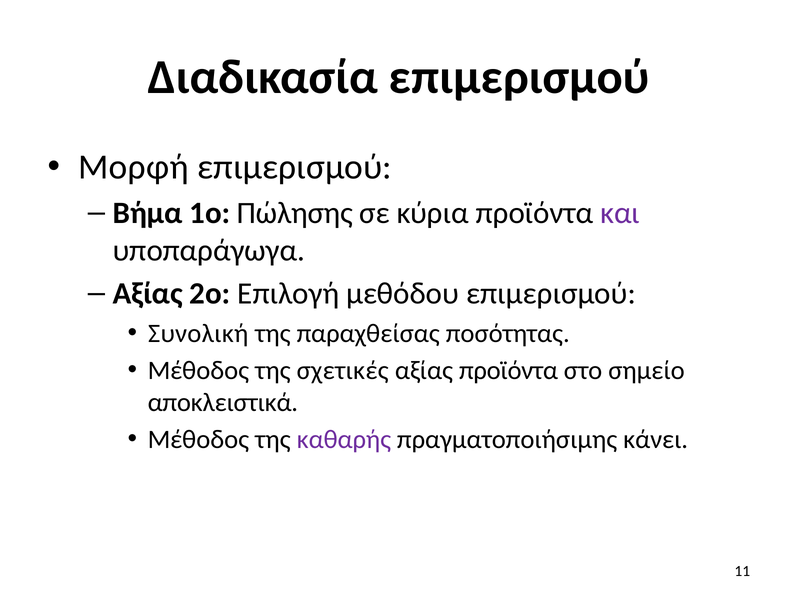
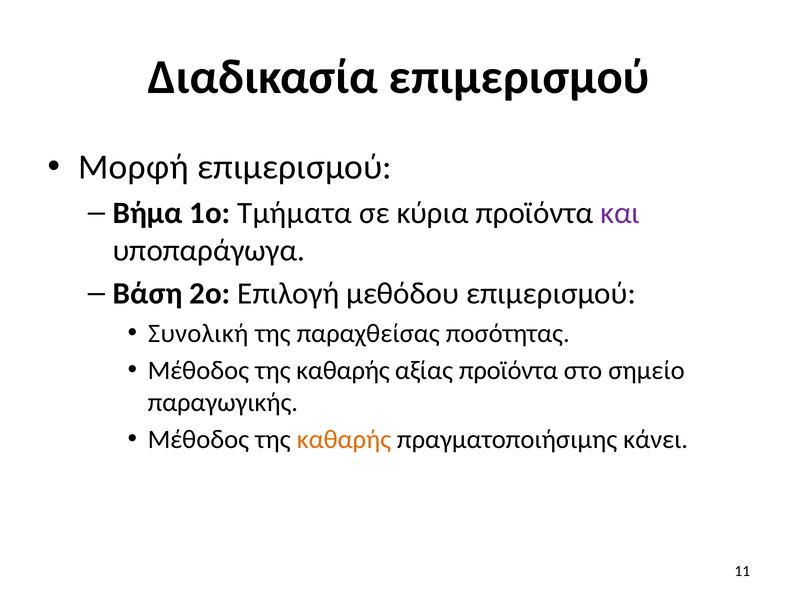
Πώλησης: Πώλησης -> Τμήματα
Αξίας at (148, 294): Αξίας -> Βάση
σχετικές at (343, 371): σχετικές -> καθαρής
αποκλειστικά: αποκλειστικά -> παραγωγικής
καθαρής at (344, 440) colour: purple -> orange
